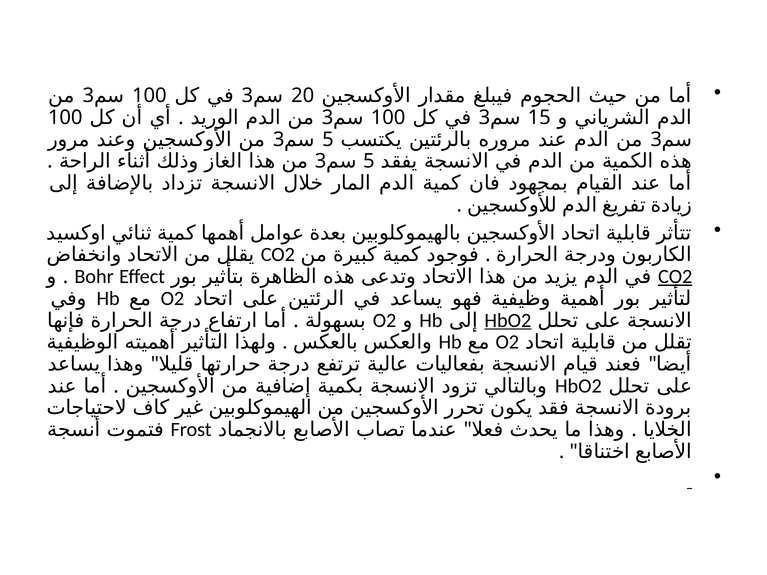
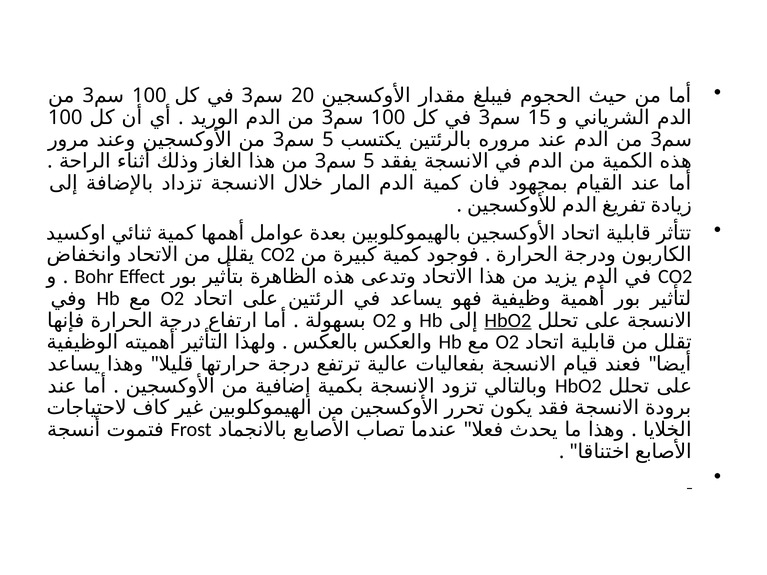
CO2 at (675, 277) underline: present -> none
